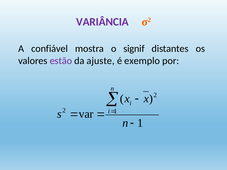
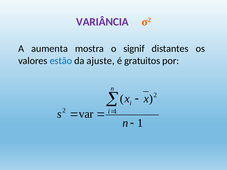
confiável: confiável -> aumenta
estão colour: purple -> blue
exemplo: exemplo -> gratuitos
